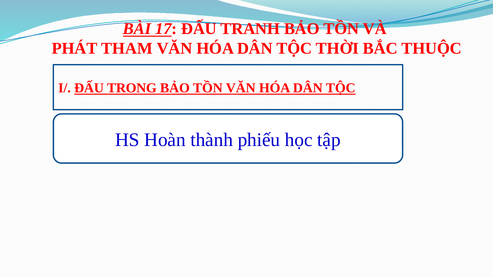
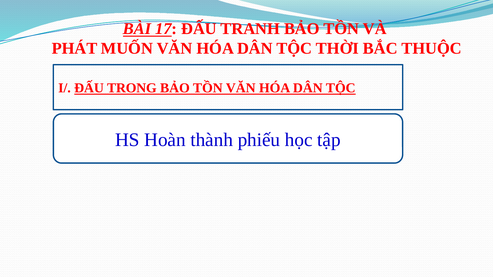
THAM: THAM -> MUỐN
